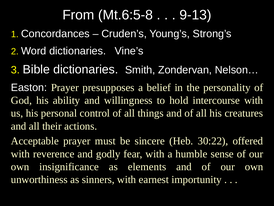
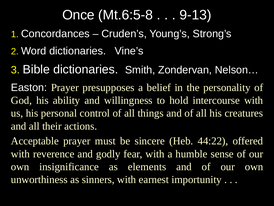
From: From -> Once
30:22: 30:22 -> 44:22
